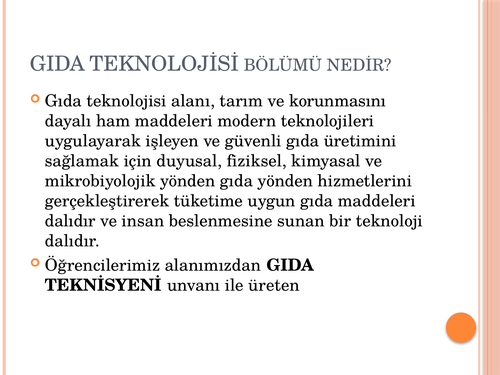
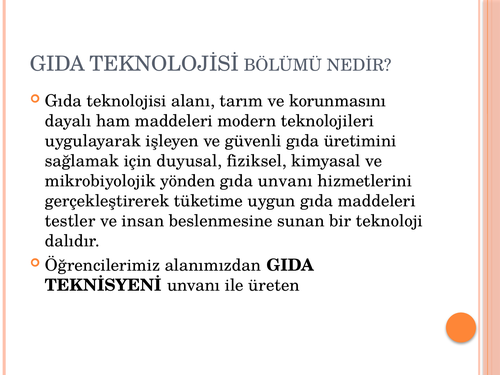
gıda yönden: yönden -> unvanı
dalıdır at (70, 221): dalıdır -> testler
